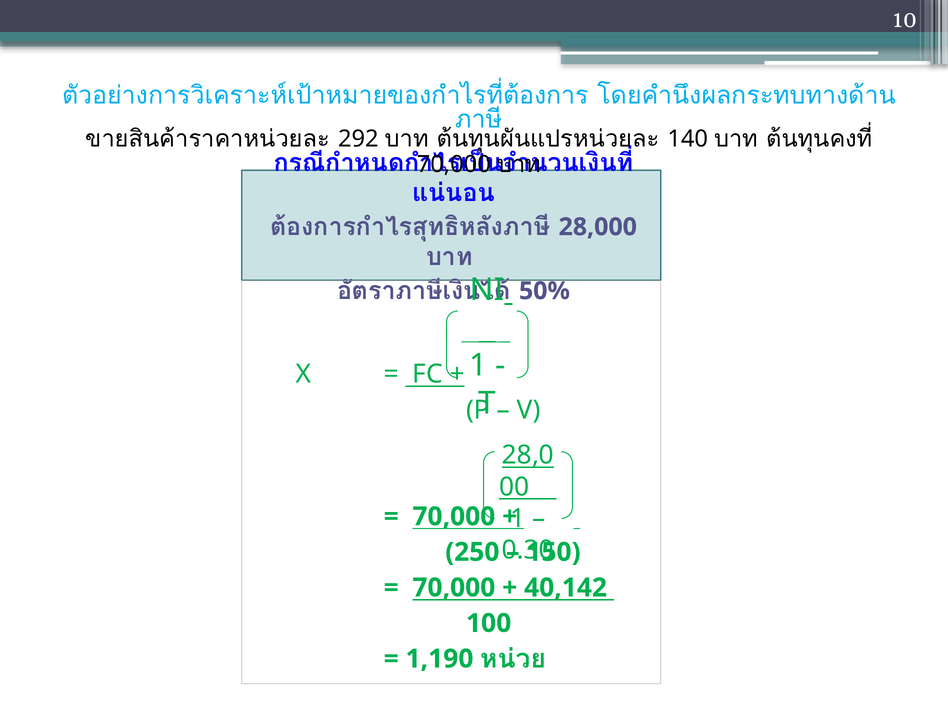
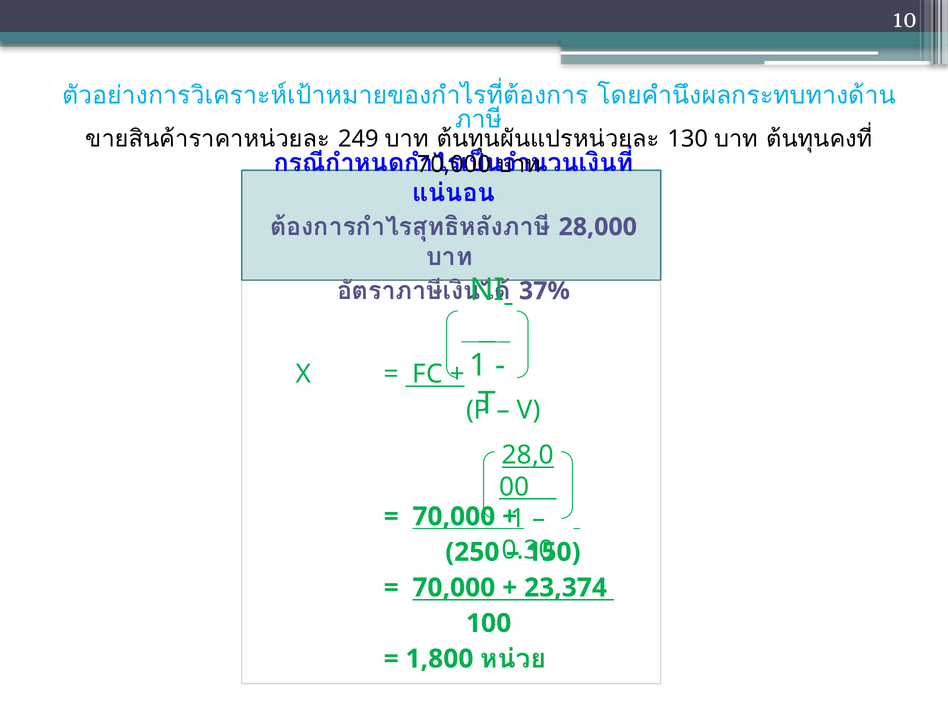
292: 292 -> 249
140: 140 -> 130
50%: 50% -> 37%
40,142: 40,142 -> 23,374
1,190: 1,190 -> 1,800
